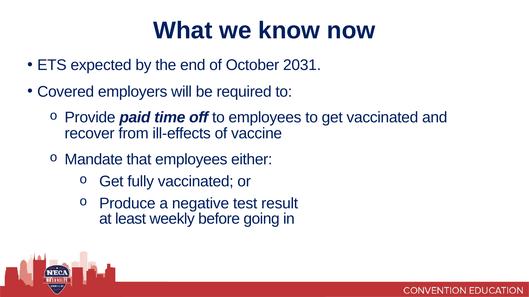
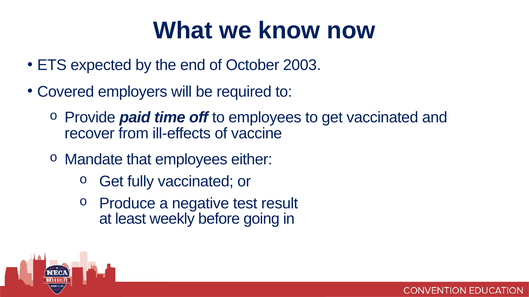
2031: 2031 -> 2003
